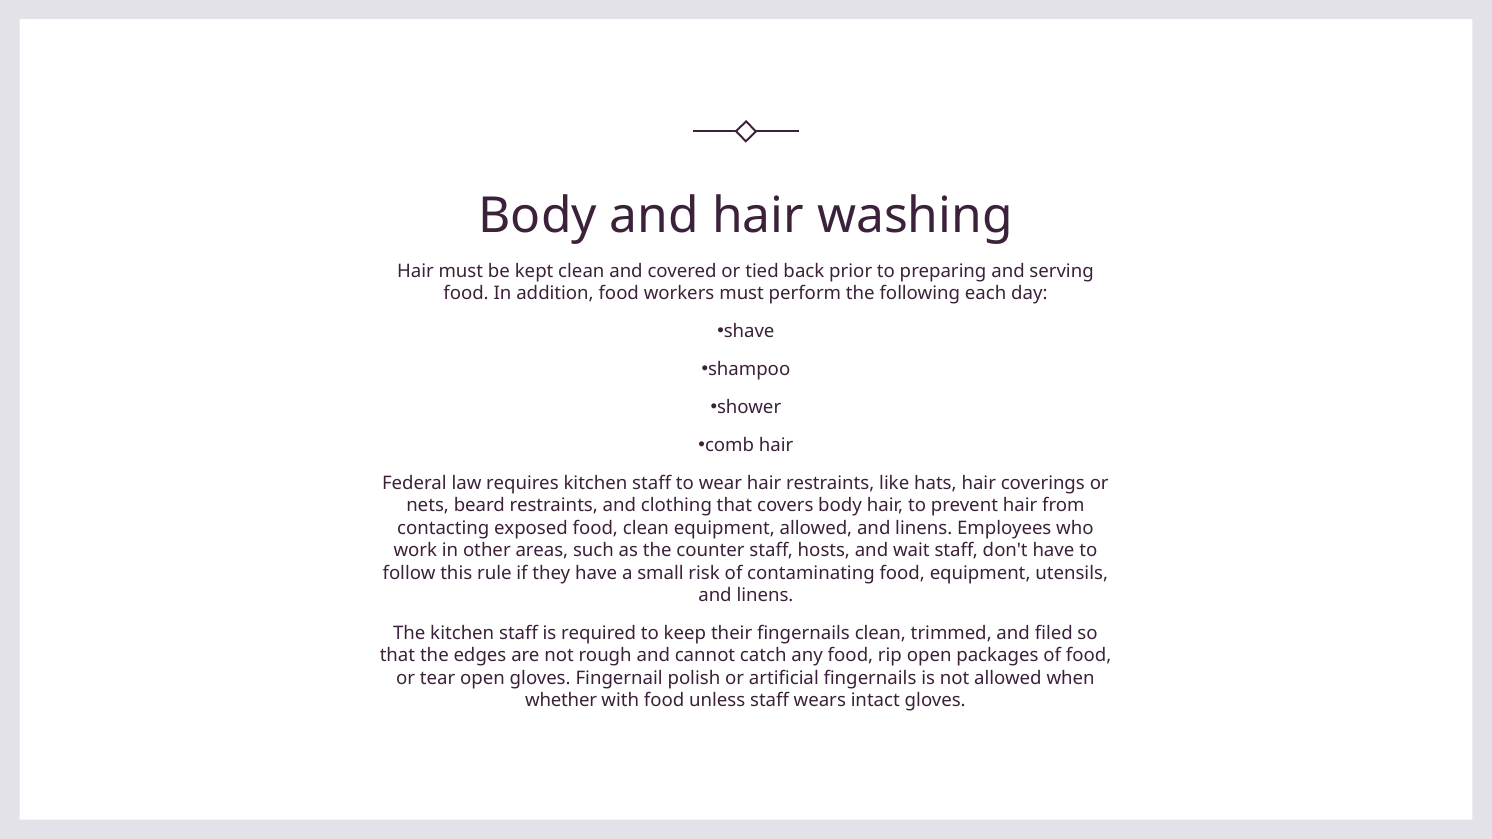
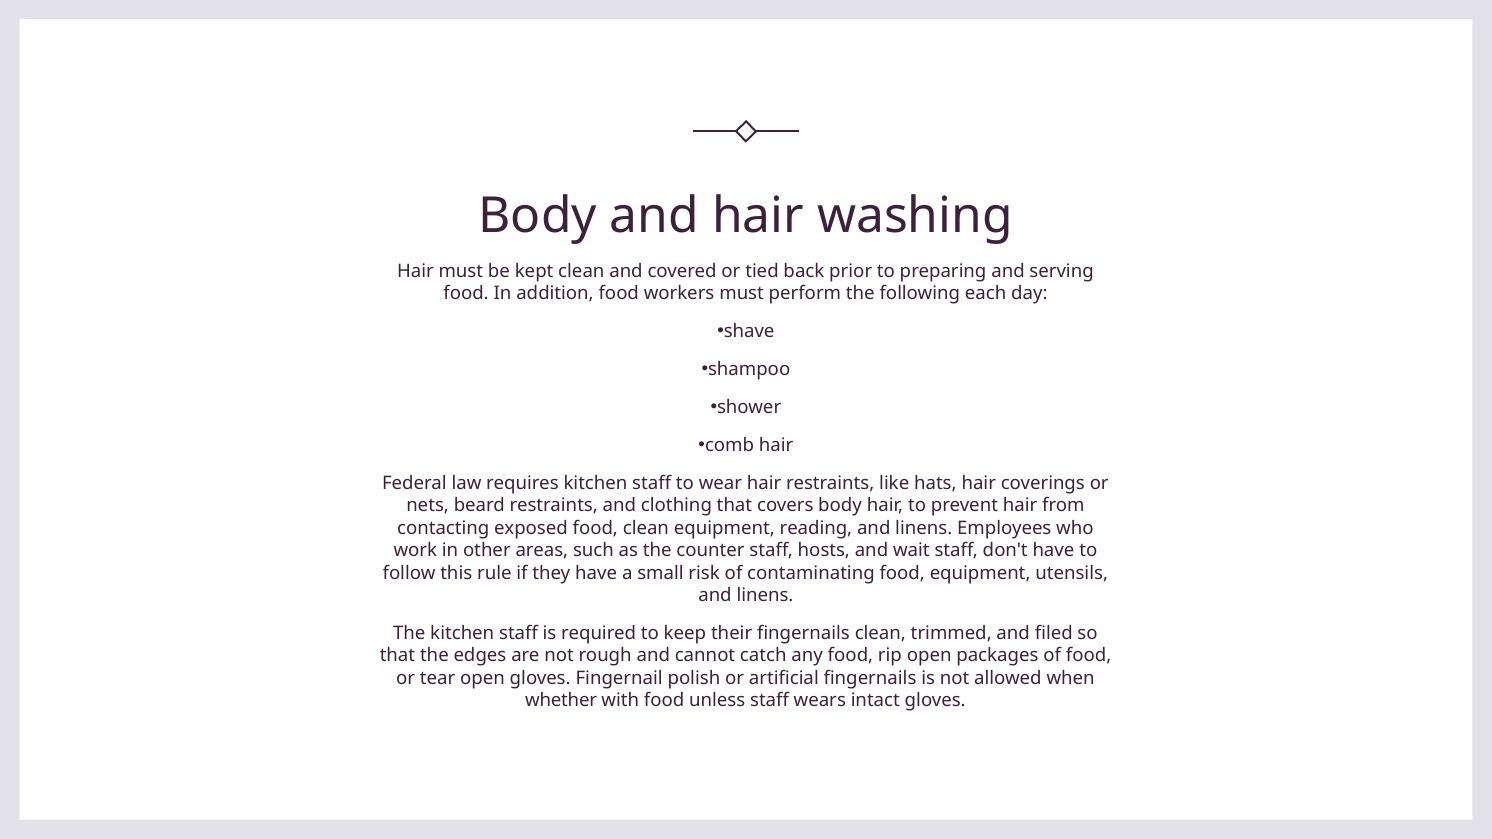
equipment allowed: allowed -> reading
